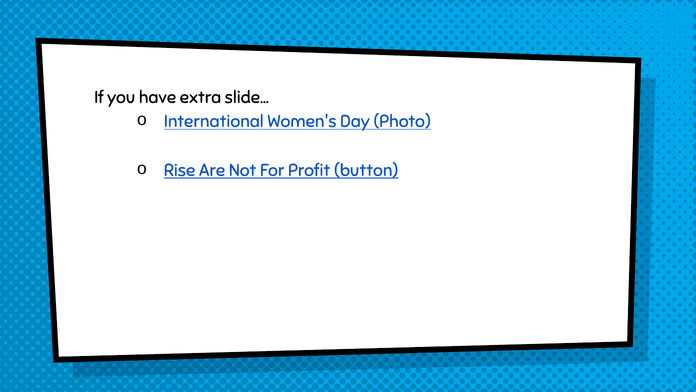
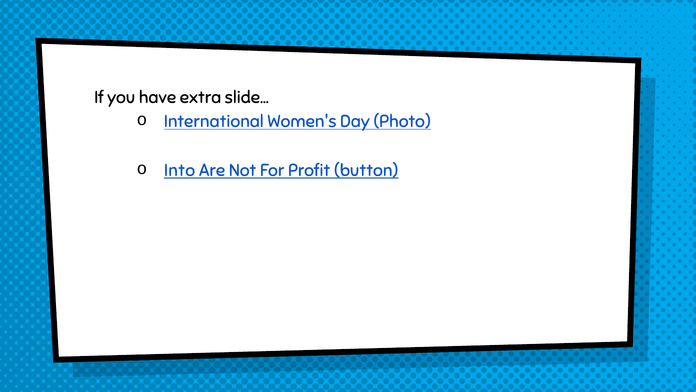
Rise: Rise -> Into
